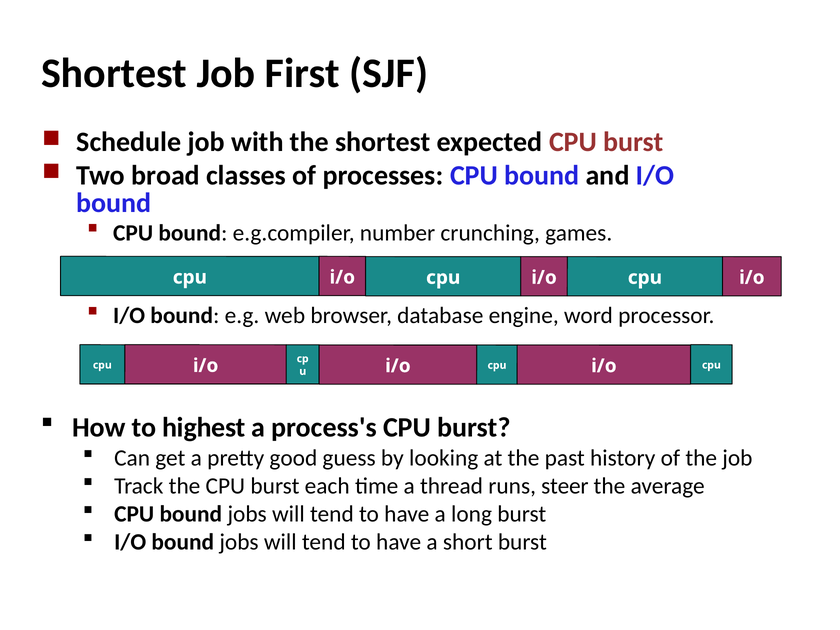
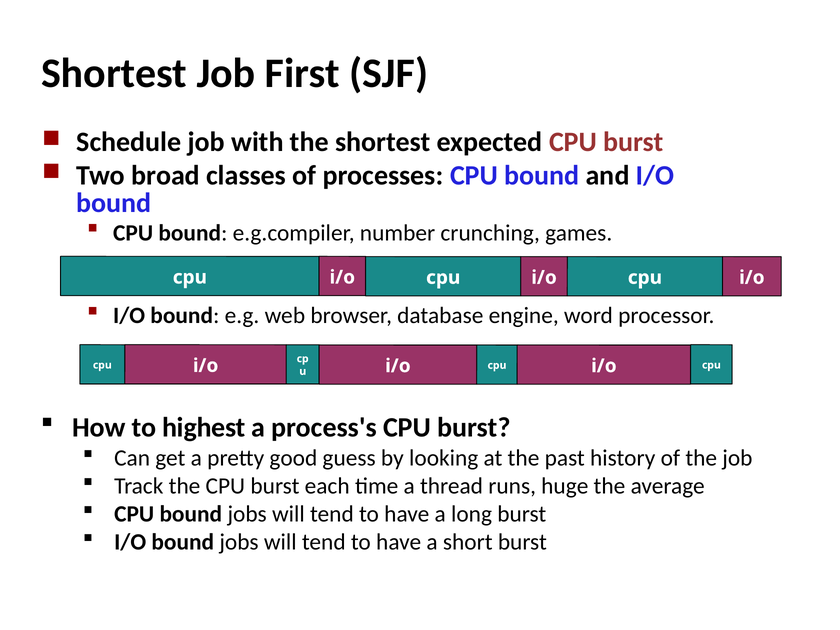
steer: steer -> huge
